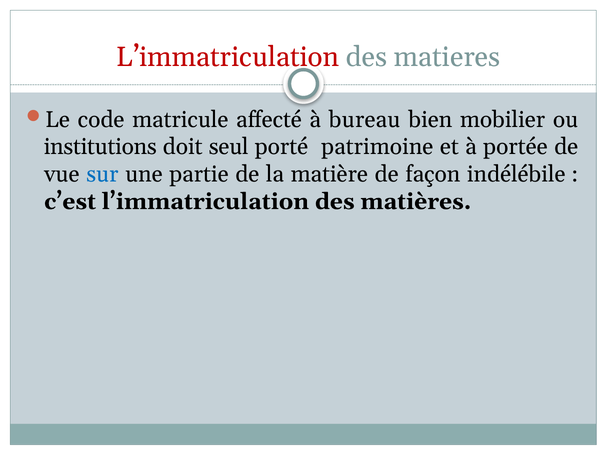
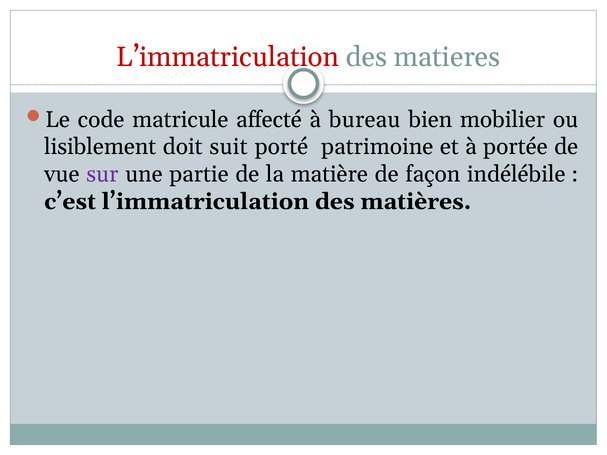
institutions: institutions -> lisiblement
seul: seul -> suit
sur colour: blue -> purple
